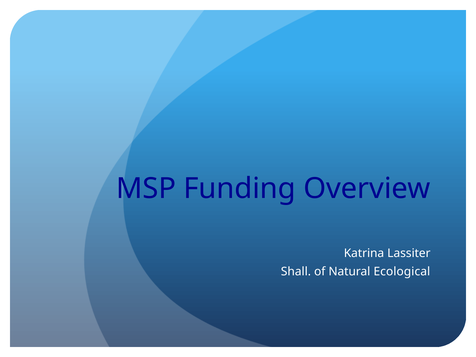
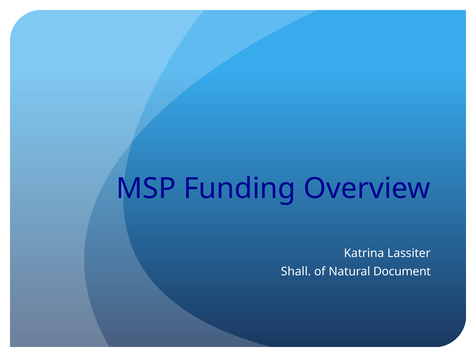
Ecological: Ecological -> Document
